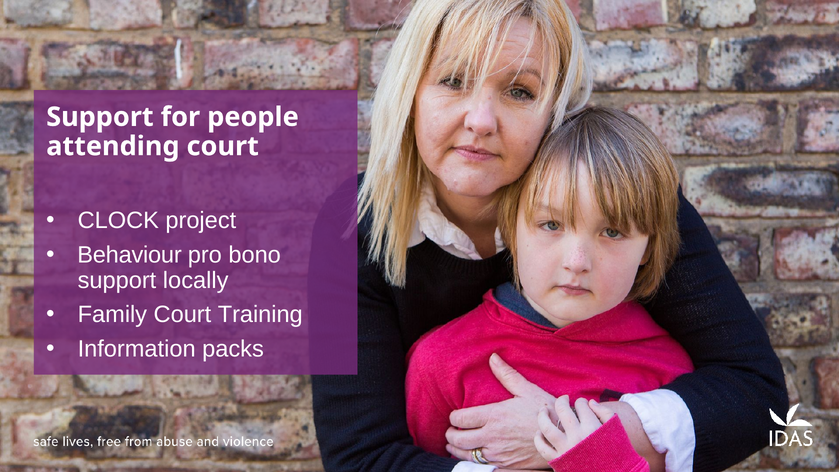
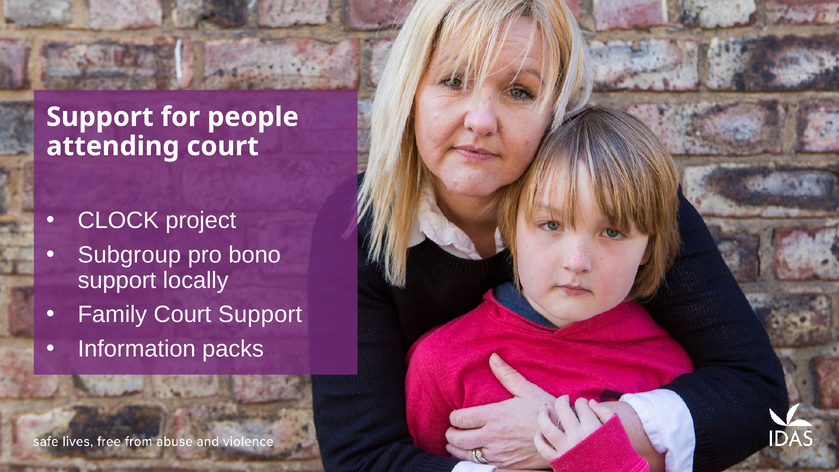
Behaviour: Behaviour -> Subgroup
Court Training: Training -> Support
